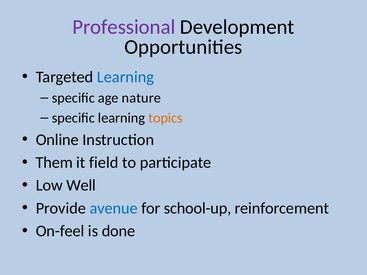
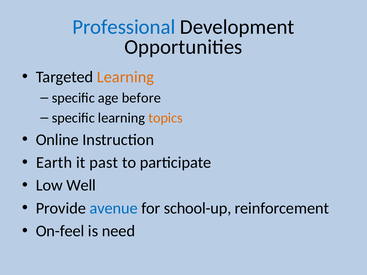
Professional colour: purple -> blue
Learning at (126, 77) colour: blue -> orange
nature: nature -> before
Them: Them -> Earth
field: field -> past
done: done -> need
